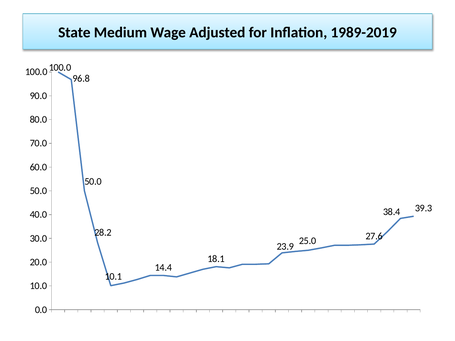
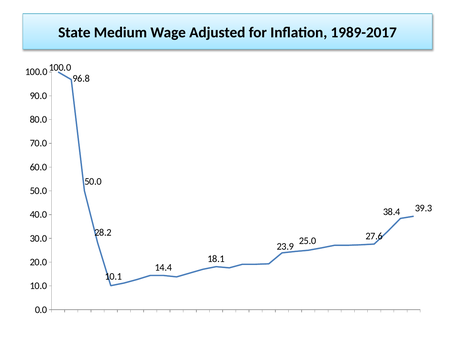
1989-2019: 1989-2019 -> 1989-2017
